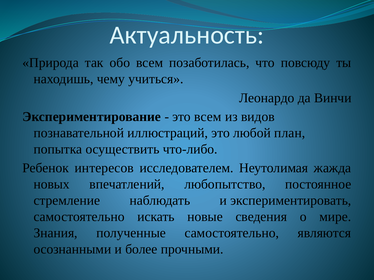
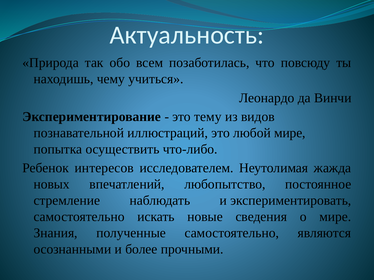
это всем: всем -> тему
любой план: план -> мире
